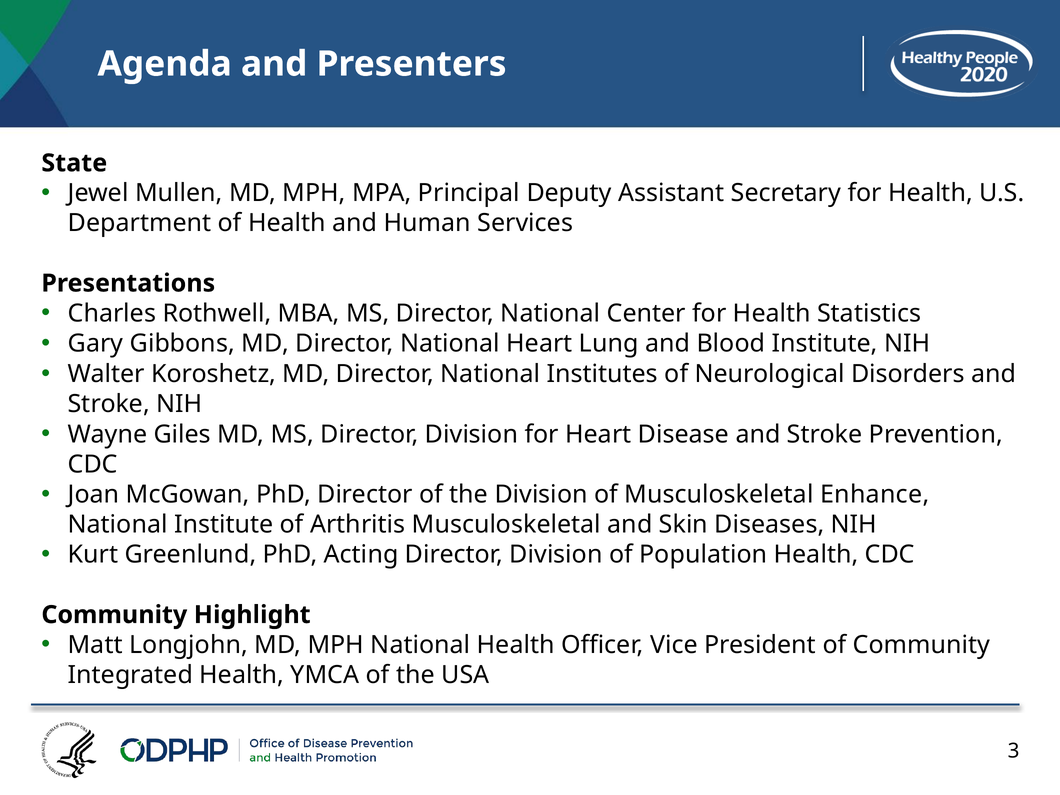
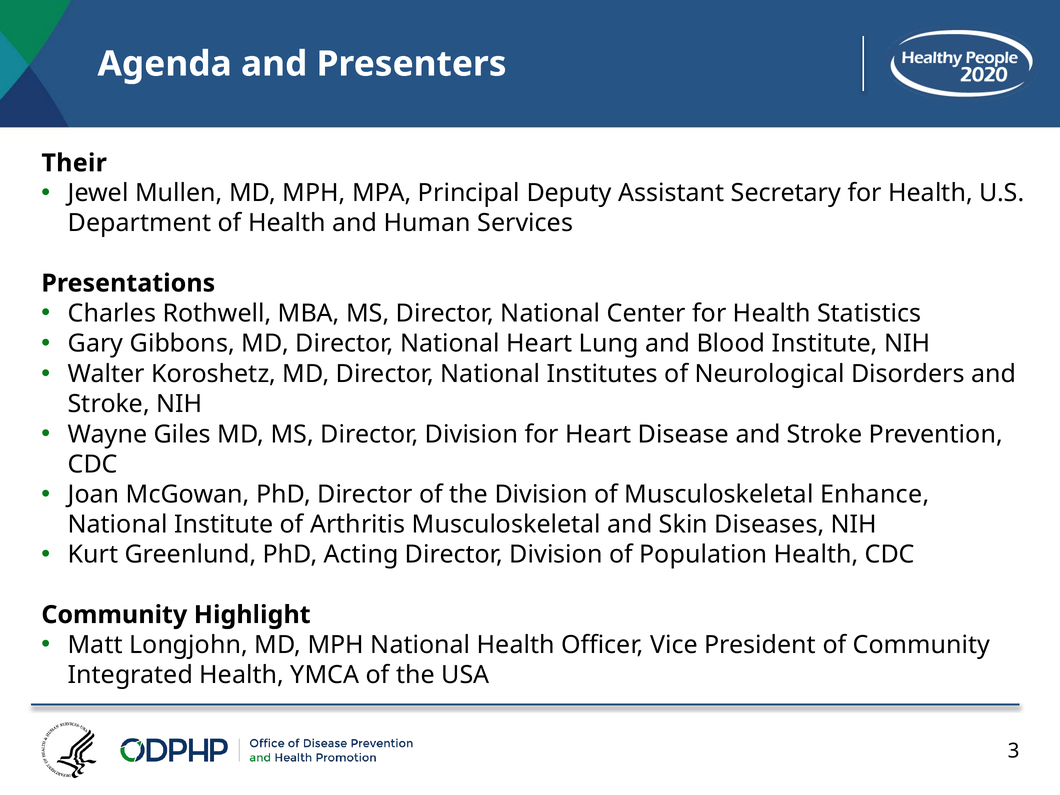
State: State -> Their
